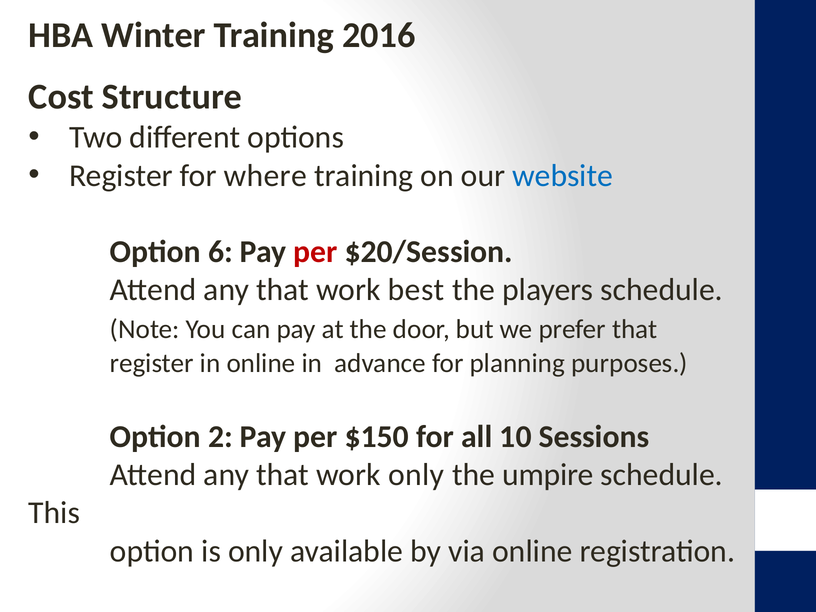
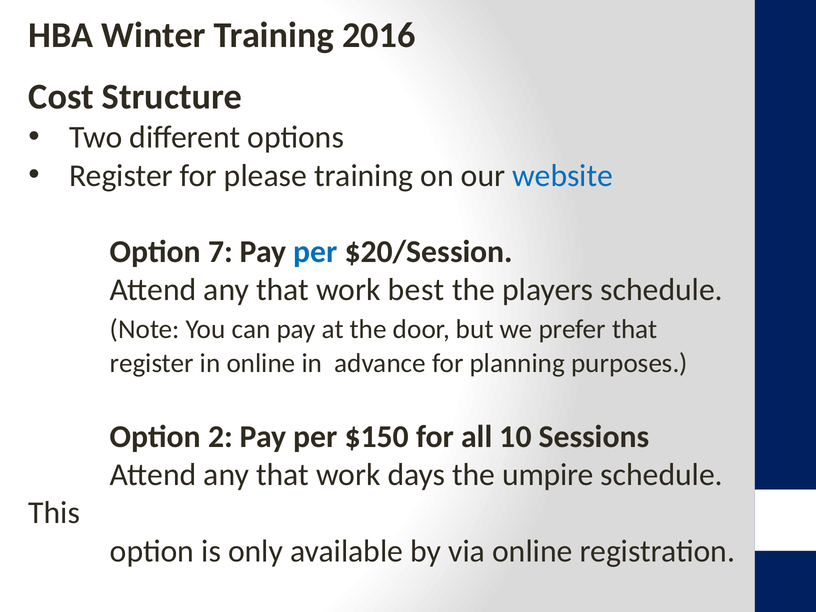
where: where -> please
6: 6 -> 7
per at (315, 252) colour: red -> blue
work only: only -> days
